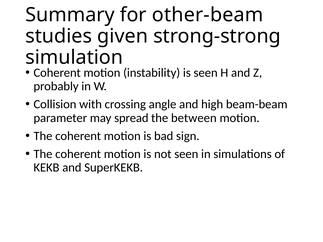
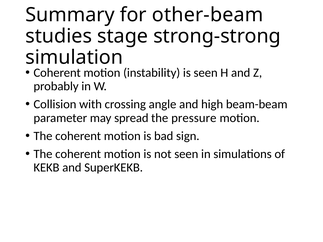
given: given -> stage
between: between -> pressure
